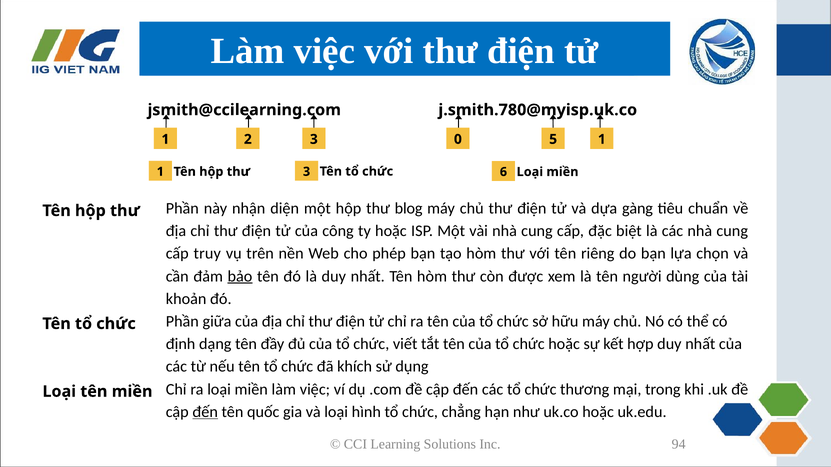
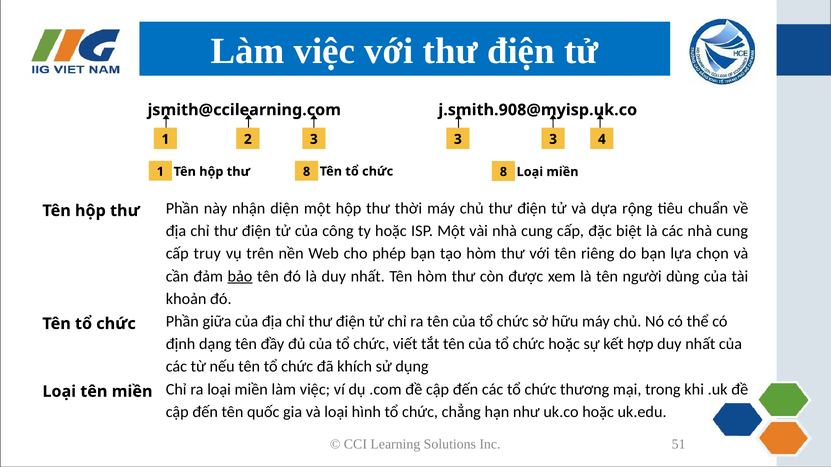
j.smith.780@myisp.uk.co: j.smith.780@myisp.uk.co -> j.smith.908@myisp.uk.co
1 0: 0 -> 3
2 5: 5 -> 3
3 1: 1 -> 4
1 3: 3 -> 8
chức 6: 6 -> 8
blog: blog -> thời
gàng: gàng -> rộng
đến at (205, 412) underline: present -> none
94: 94 -> 51
